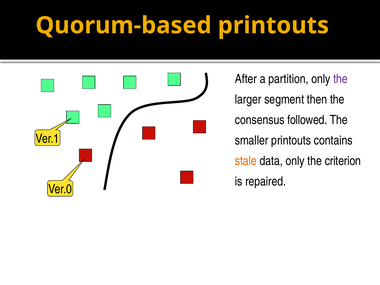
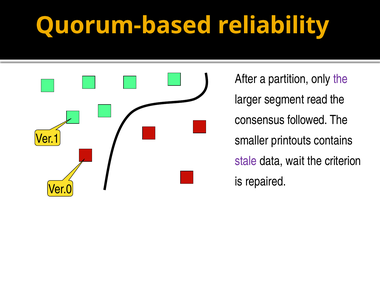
Quorum-based printouts: printouts -> reliability
then: then -> read
stale colour: orange -> purple
data only: only -> wait
